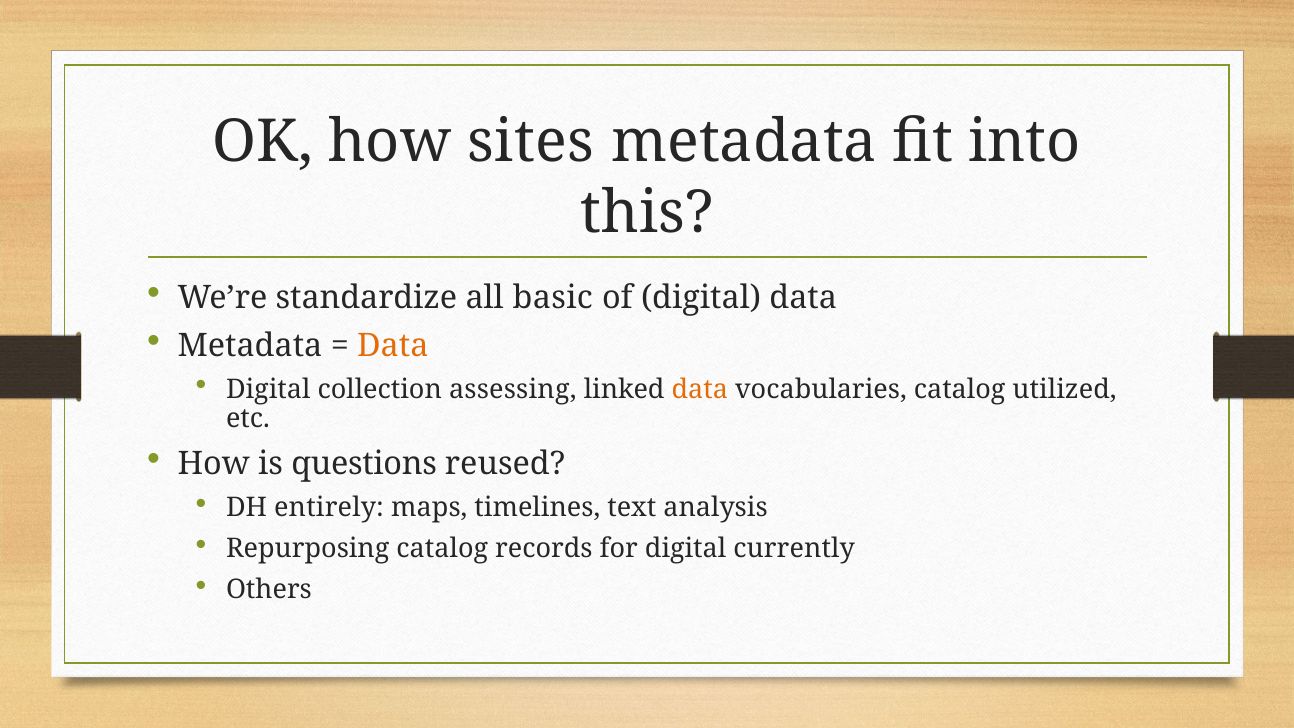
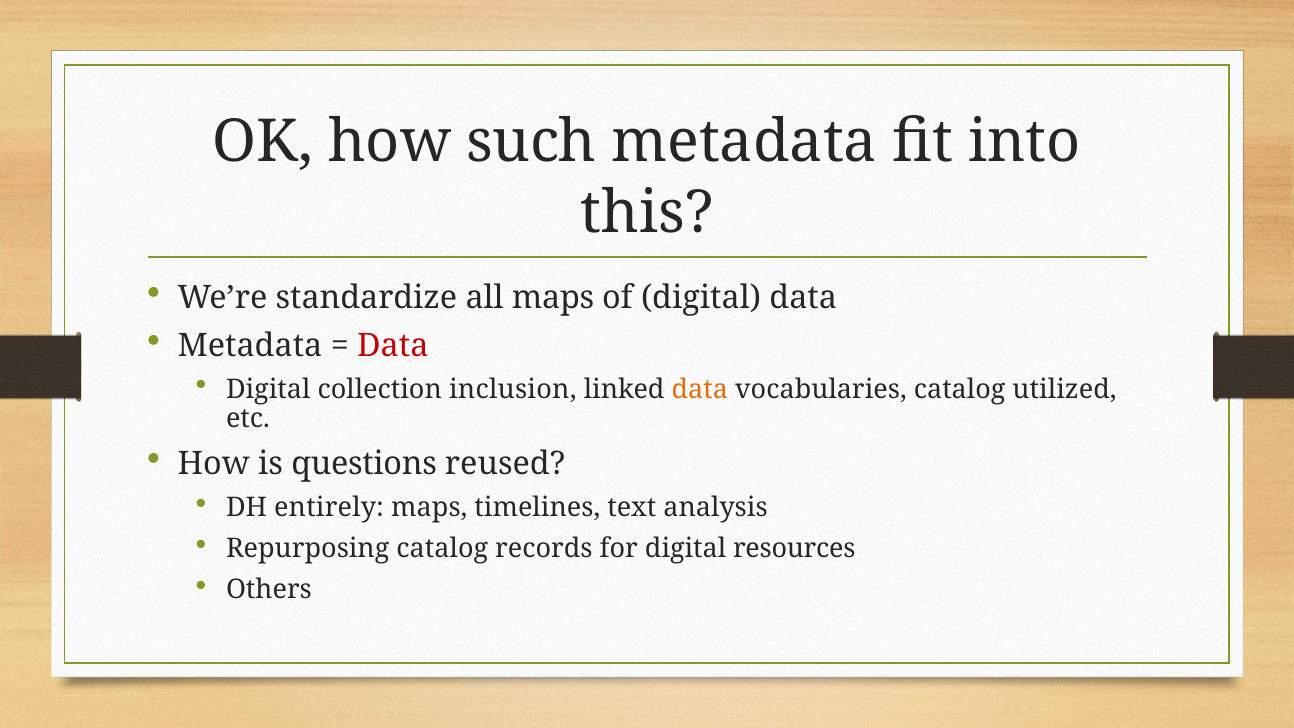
sites: sites -> such
all basic: basic -> maps
Data at (393, 346) colour: orange -> red
assessing: assessing -> inclusion
currently: currently -> resources
